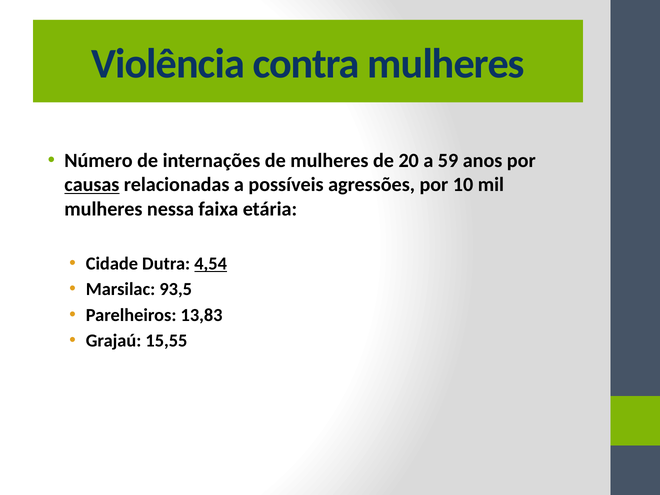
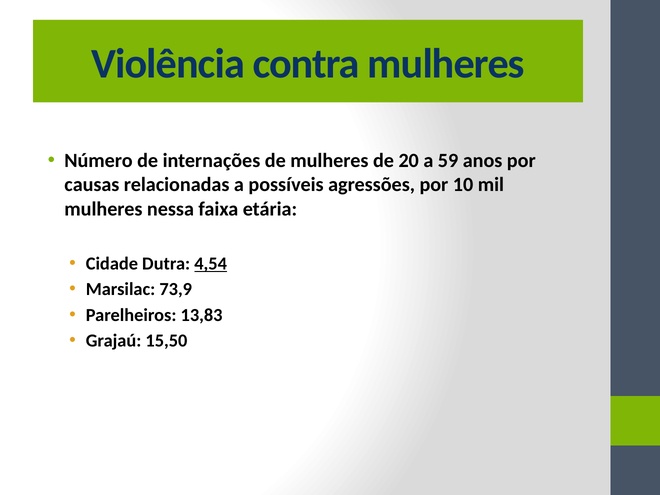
causas underline: present -> none
93,5: 93,5 -> 73,9
15,55: 15,55 -> 15,50
